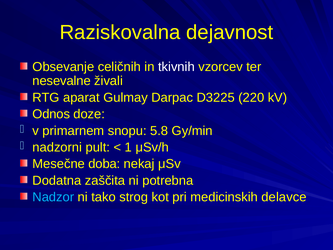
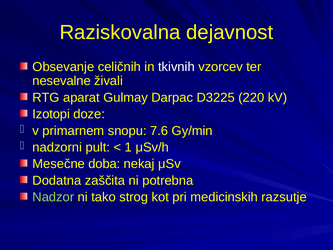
Odnos: Odnos -> Izotopi
5.8: 5.8 -> 7.6
Nadzor colour: light blue -> light green
delavce: delavce -> razsutje
